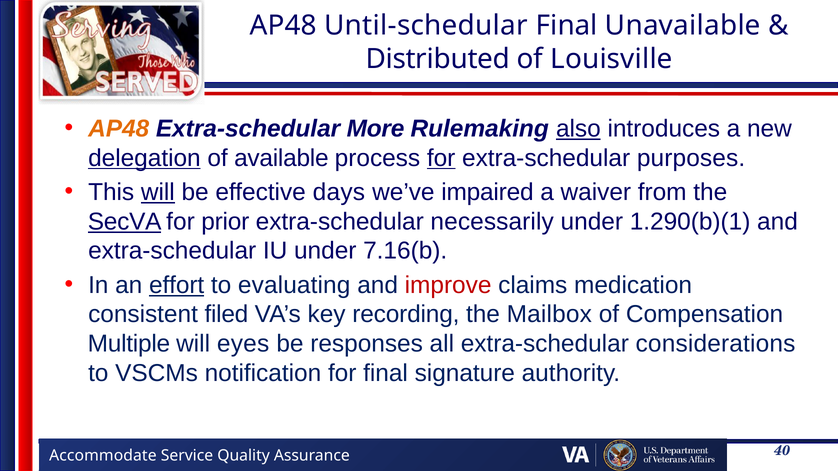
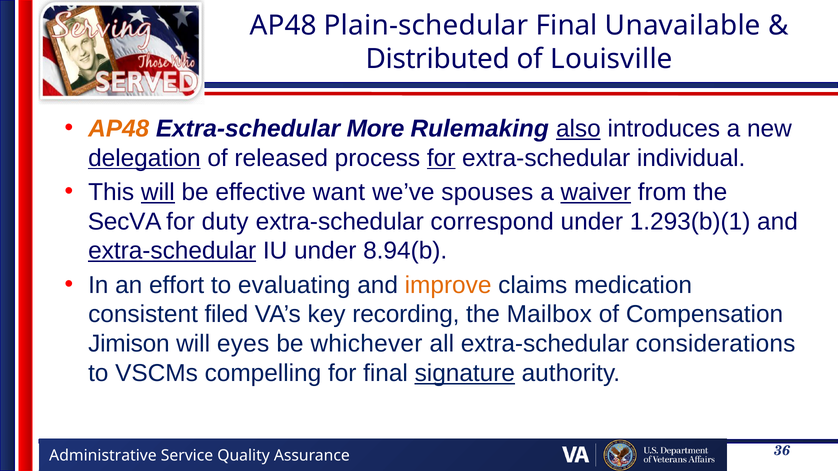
Until-schedular: Until-schedular -> Plain-schedular
available: available -> released
purposes: purposes -> individual
days: days -> want
impaired: impaired -> spouses
waiver underline: none -> present
SecVA underline: present -> none
prior: prior -> duty
necessarily: necessarily -> correspond
1.290(b)(1: 1.290(b)(1 -> 1.293(b)(1
extra-schedular at (172, 251) underline: none -> present
7.16(b: 7.16(b -> 8.94(b
effort underline: present -> none
improve colour: red -> orange
Multiple: Multiple -> Jimison
responses: responses -> whichever
notification: notification -> compelling
signature underline: none -> present
Accommodate: Accommodate -> Administrative
40: 40 -> 36
